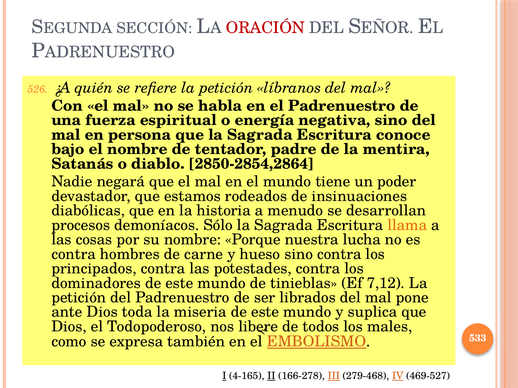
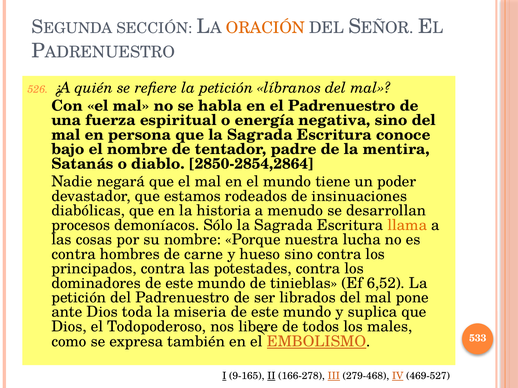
ORACIÓN colour: red -> orange
7,12: 7,12 -> 6,52
4-165: 4-165 -> 9-165
